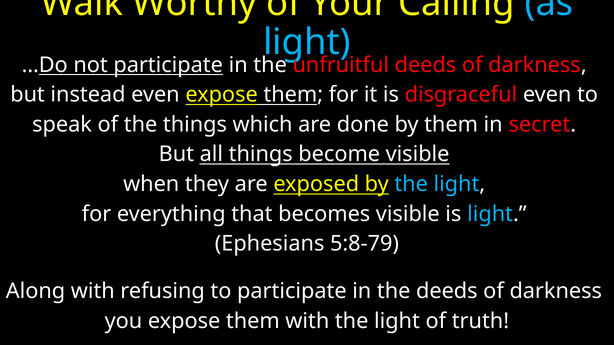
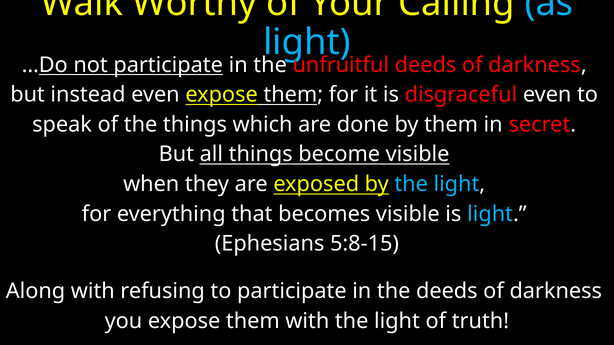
5:8-79: 5:8-79 -> 5:8-15
